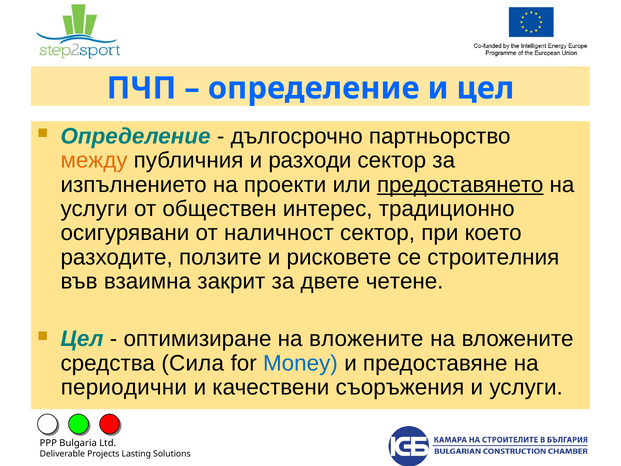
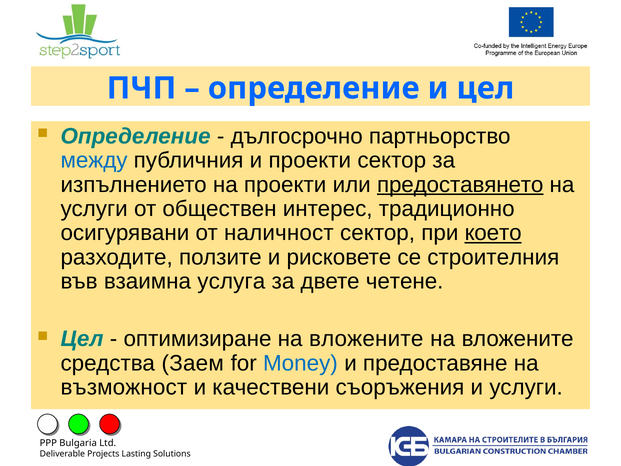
между colour: orange -> blue
и разходи: разходи -> проекти
което underline: none -> present
закрит: закрит -> услуга
Сила: Сила -> Заем
периодични: периодични -> възможност
